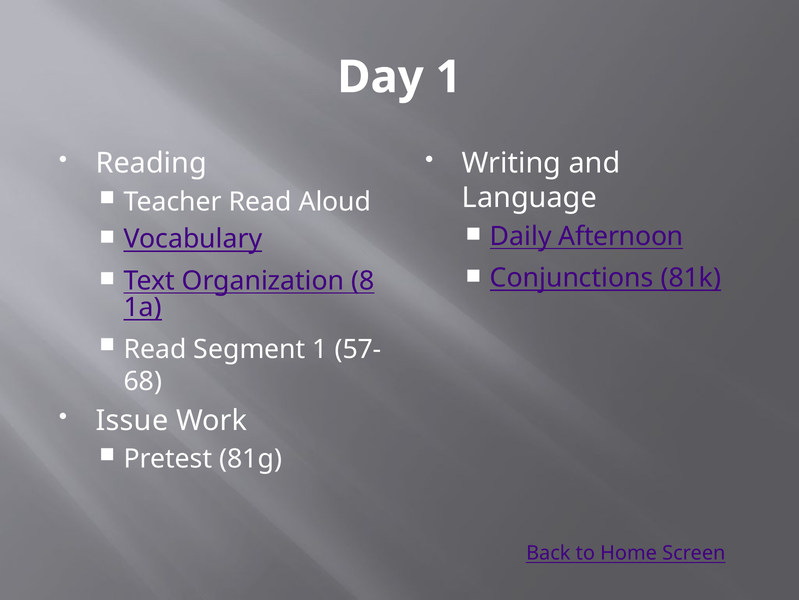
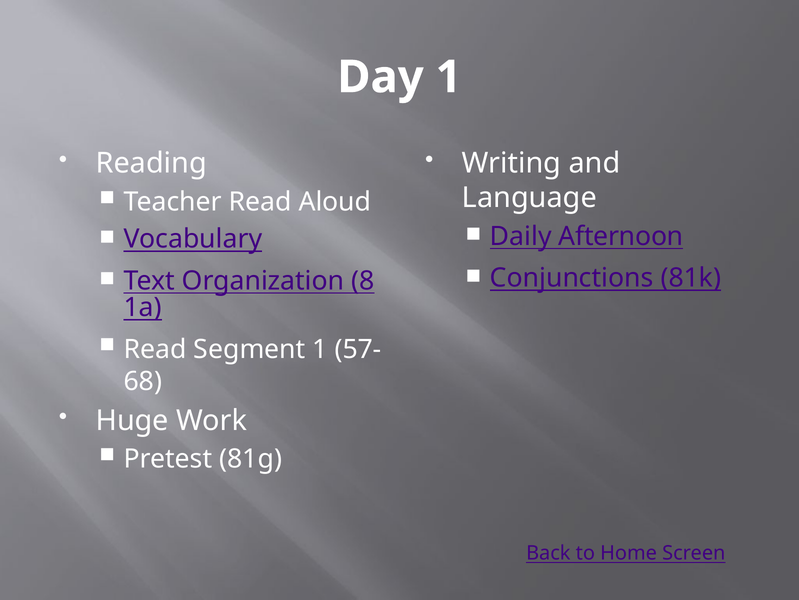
Issue: Issue -> Huge
